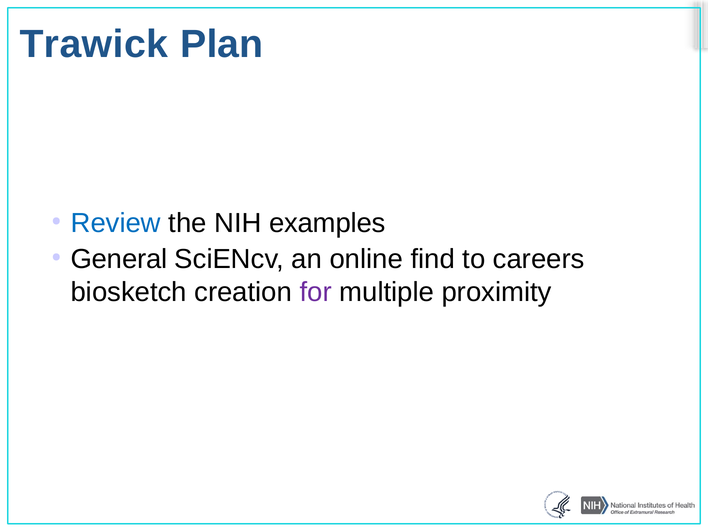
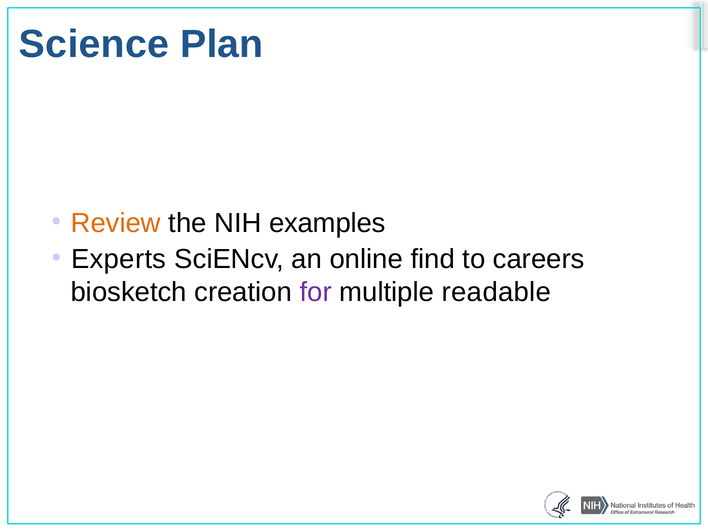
Trawick: Trawick -> Science
Review colour: blue -> orange
General: General -> Experts
proximity: proximity -> readable
